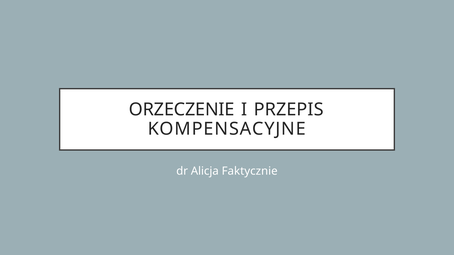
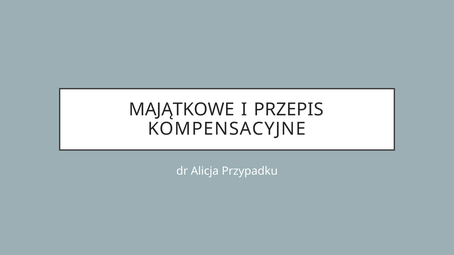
ORZECZENIE: ORZECZENIE -> MAJĄTKOWE
Faktycznie: Faktycznie -> Przypadku
